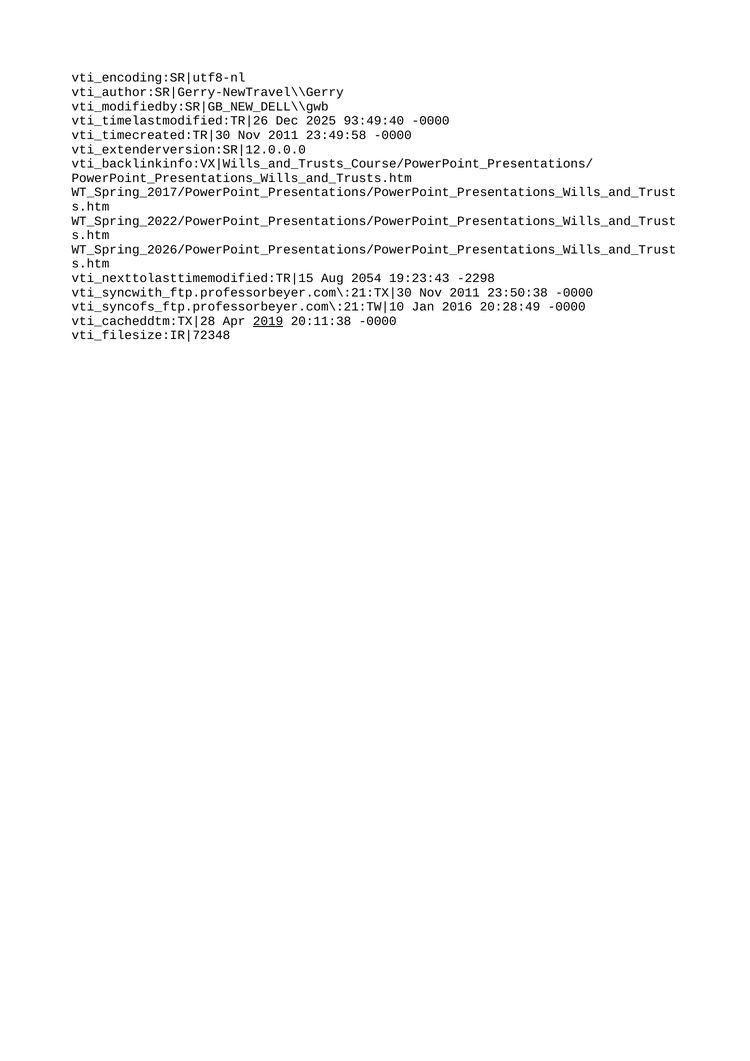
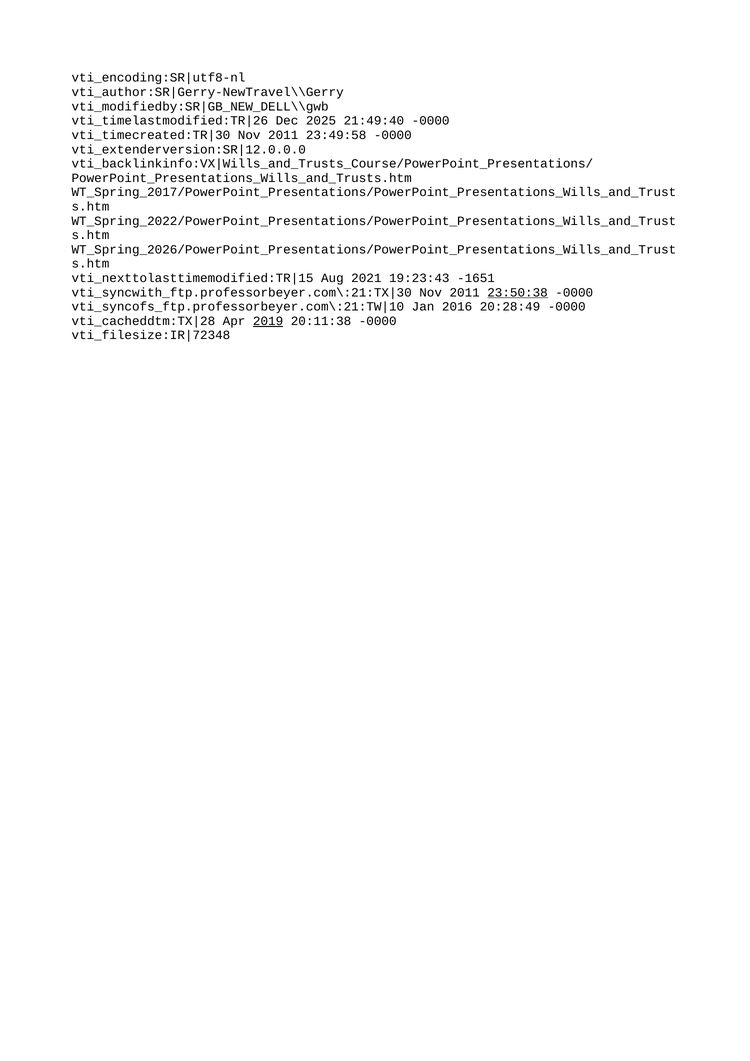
93:49:40: 93:49:40 -> 21:49:40
2054: 2054 -> 2021
-2298: -2298 -> -1651
23:50:38 underline: none -> present
